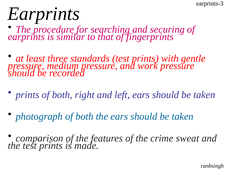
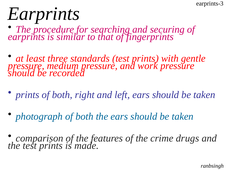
sweat: sweat -> drugs
